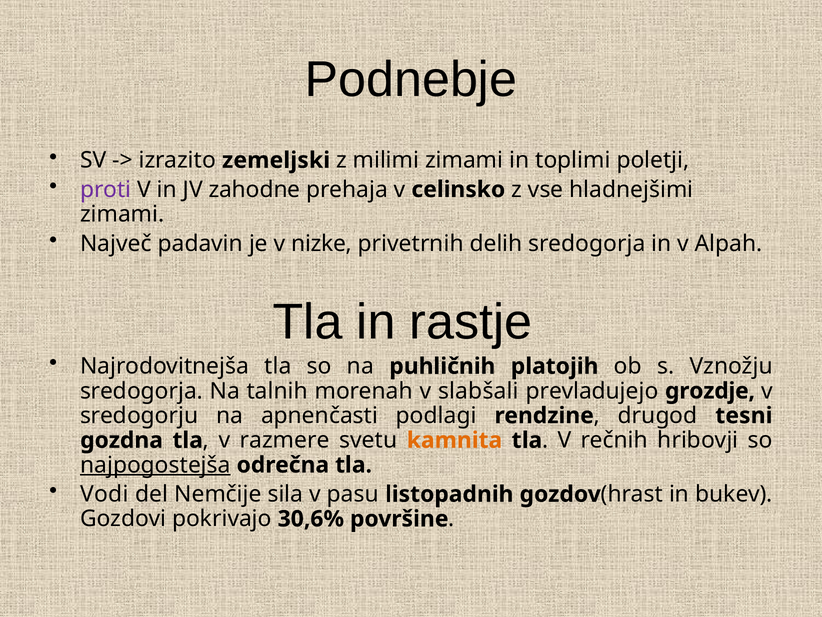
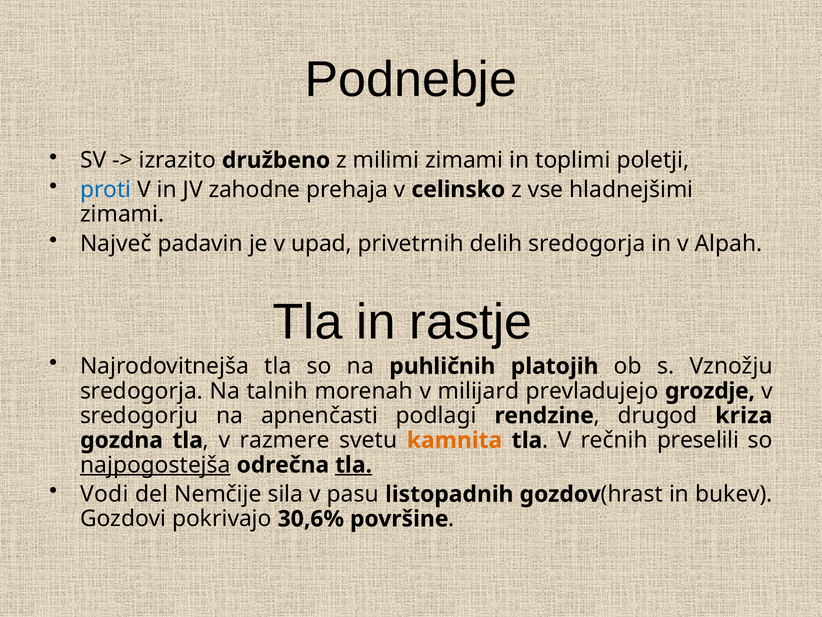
zemeljski: zemeljski -> družbeno
proti colour: purple -> blue
nizke: nizke -> upad
slabšali: slabšali -> milijard
tesni: tesni -> kriza
hribovji: hribovji -> preselili
tla at (354, 465) underline: none -> present
